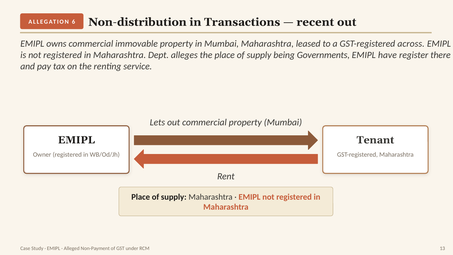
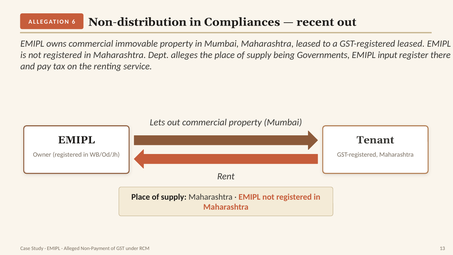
Transactions: Transactions -> Compliances
GST-registered across: across -> leased
have: have -> input
